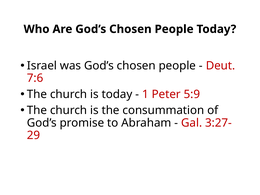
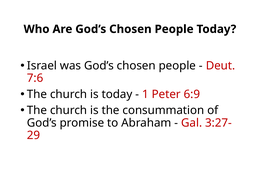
5:9: 5:9 -> 6:9
